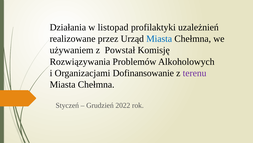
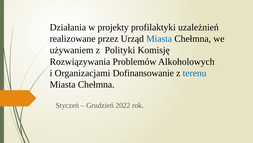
listopad: listopad -> projekty
Powstał: Powstał -> Polityki
terenu colour: purple -> blue
